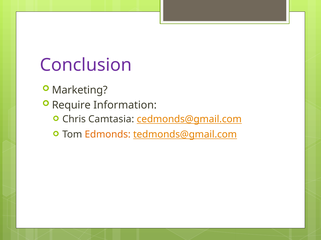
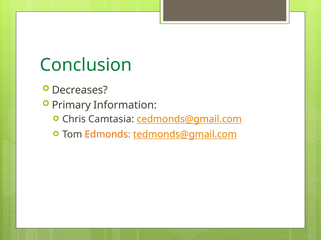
Conclusion colour: purple -> green
Marketing: Marketing -> Decreases
Require: Require -> Primary
